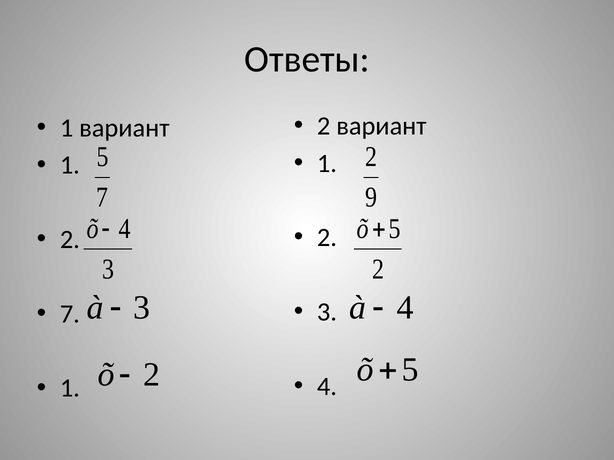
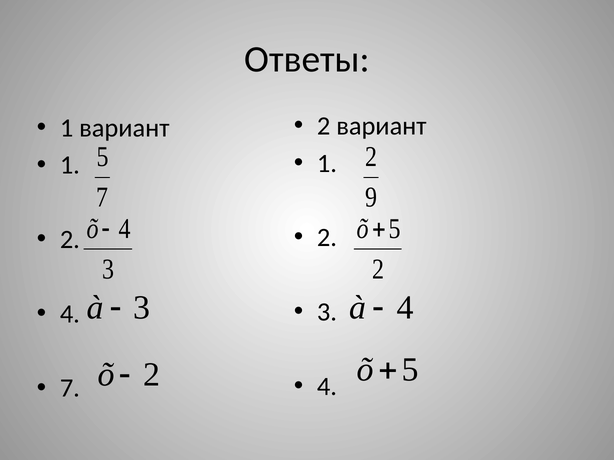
7 at (70, 314): 7 -> 4
1 at (70, 389): 1 -> 7
